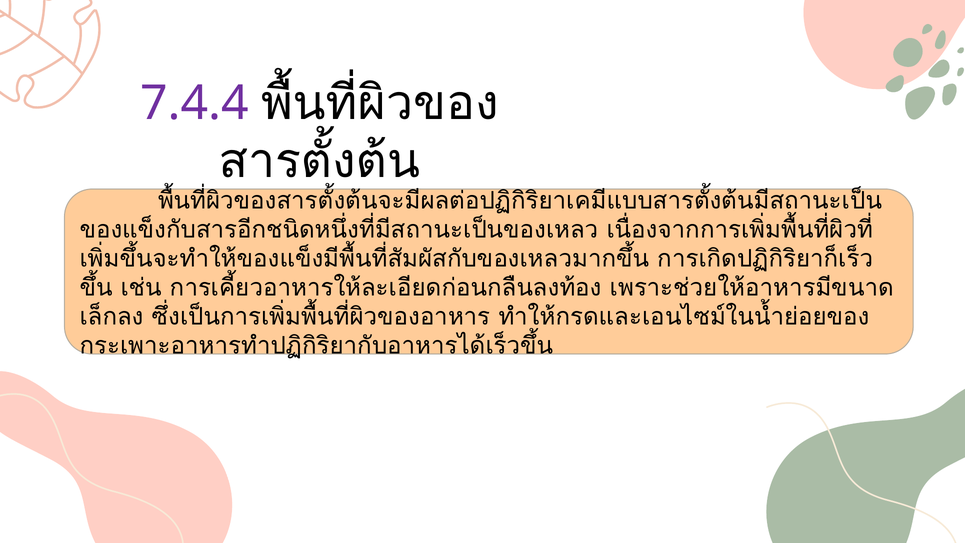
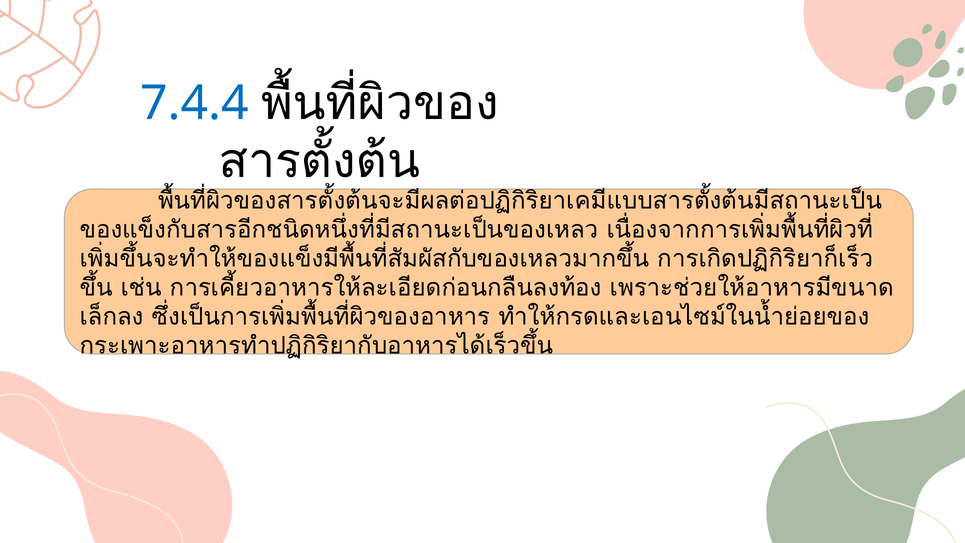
7.4.4 colour: purple -> blue
